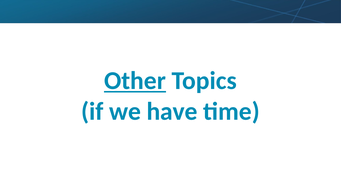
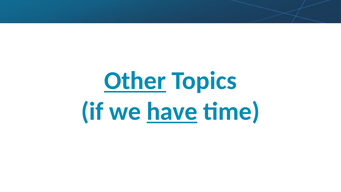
have underline: none -> present
